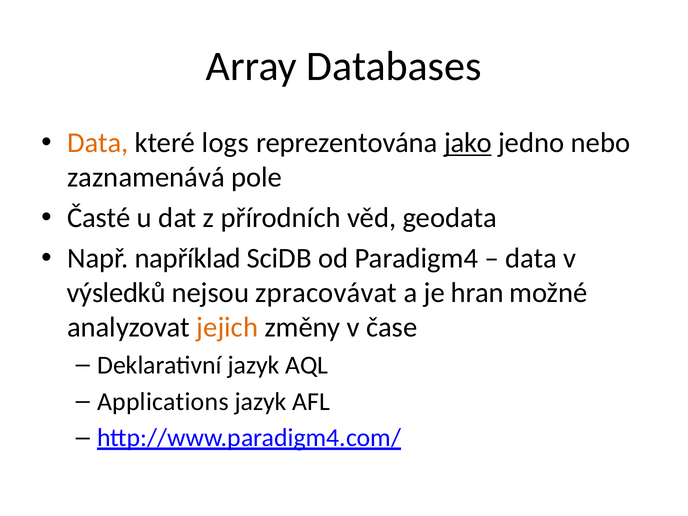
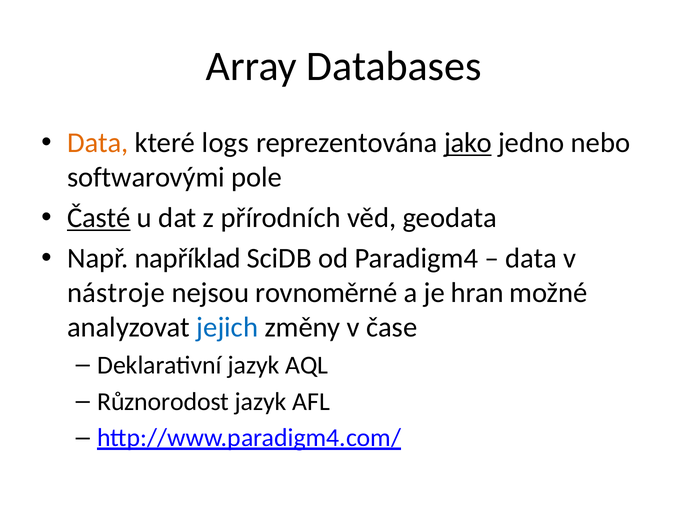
zaznamenává: zaznamenává -> softwarovými
Časté underline: none -> present
výsledků: výsledků -> nástroje
zpracovávat: zpracovávat -> rovnoměrné
jejich colour: orange -> blue
Applications: Applications -> Různorodost
